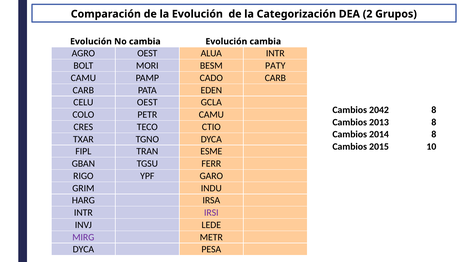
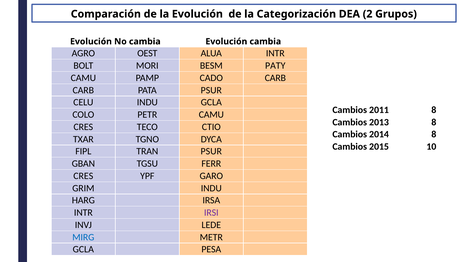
PATA EDEN: EDEN -> PSUR
CELU OEST: OEST -> INDU
2042: 2042 -> 2011
TRAN ESME: ESME -> PSUR
RIGO at (83, 176): RIGO -> CRES
MIRG colour: purple -> blue
DYCA at (83, 250): DYCA -> GCLA
